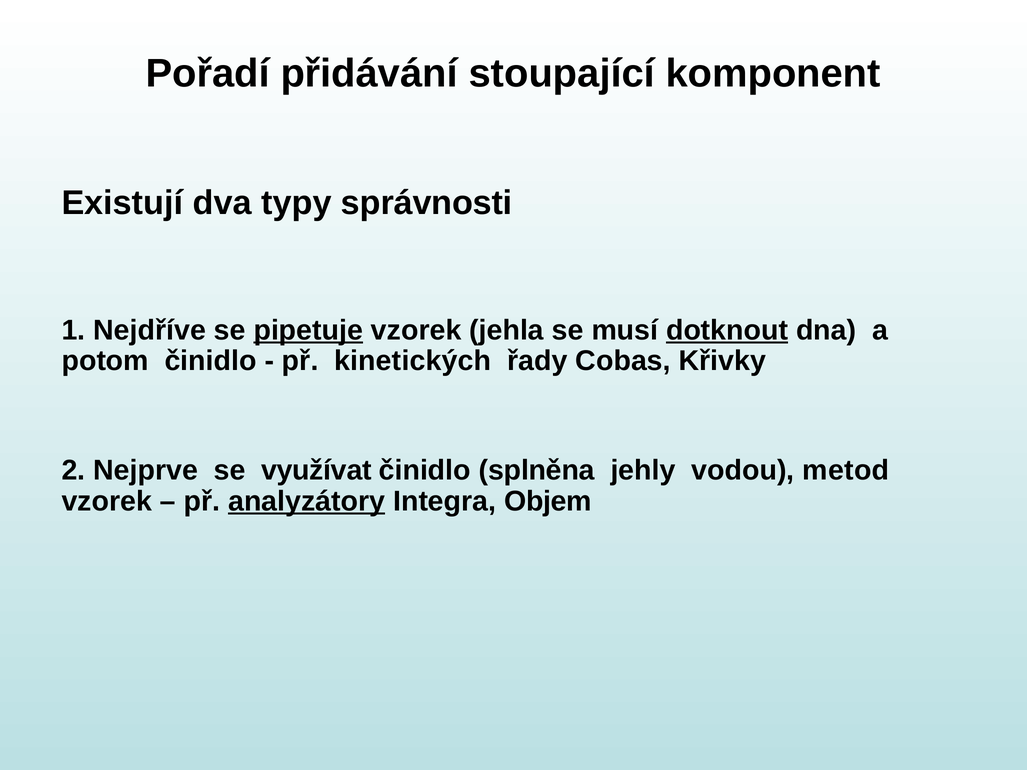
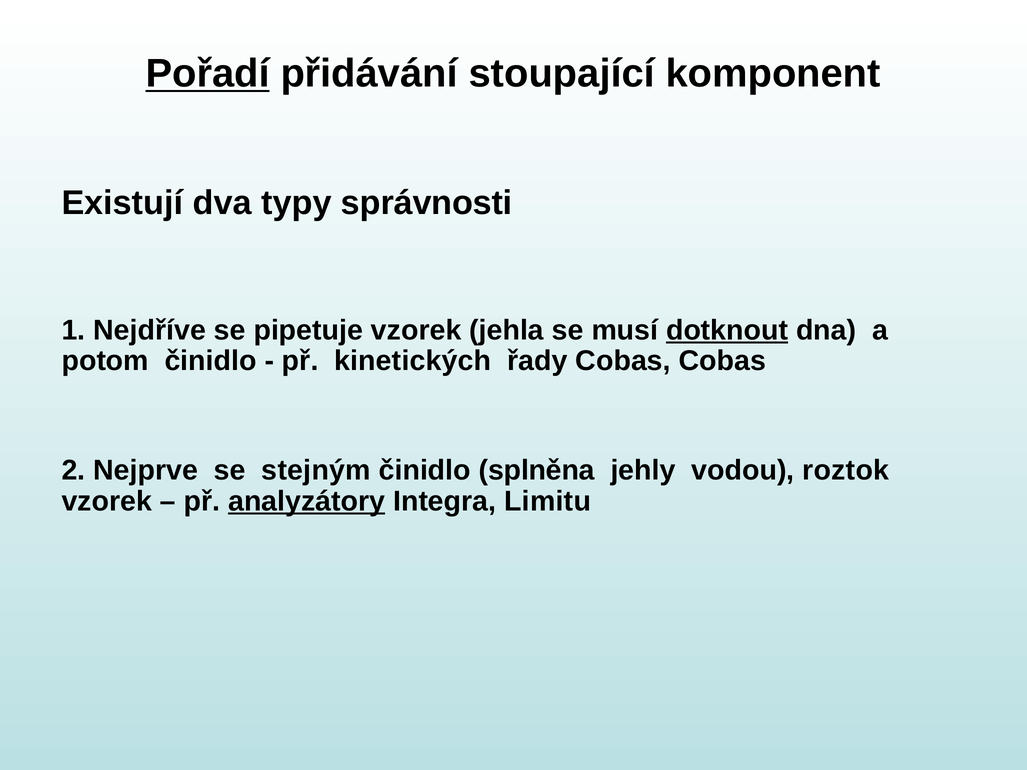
Pořadí underline: none -> present
pipetuje underline: present -> none
Cobas Křivky: Křivky -> Cobas
využívat: využívat -> stejným
metod: metod -> roztok
Objem: Objem -> Limitu
